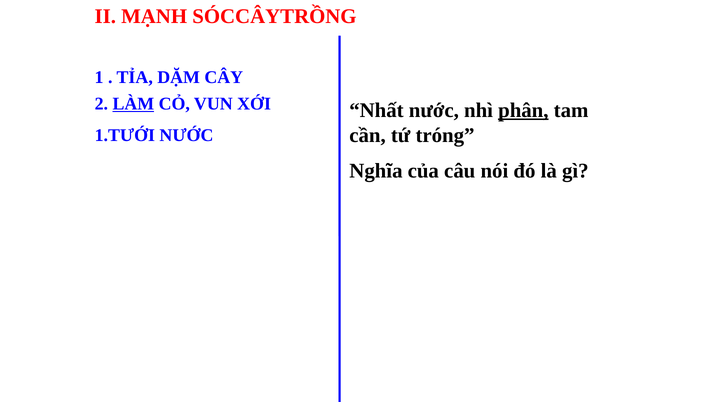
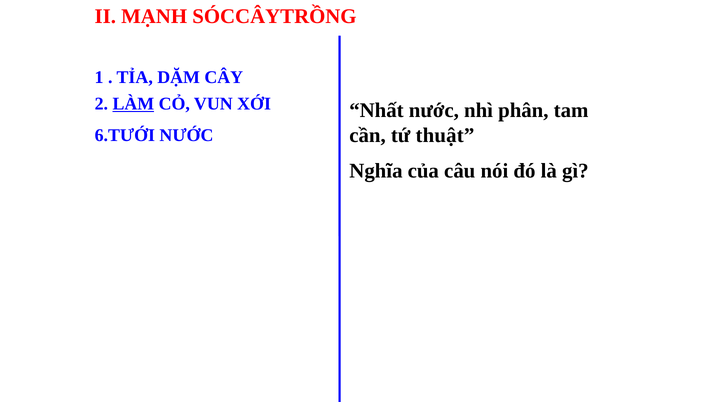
phân underline: present -> none
tróng: tróng -> thuật
1.TƯỚI: 1.TƯỚI -> 6.TƯỚI
